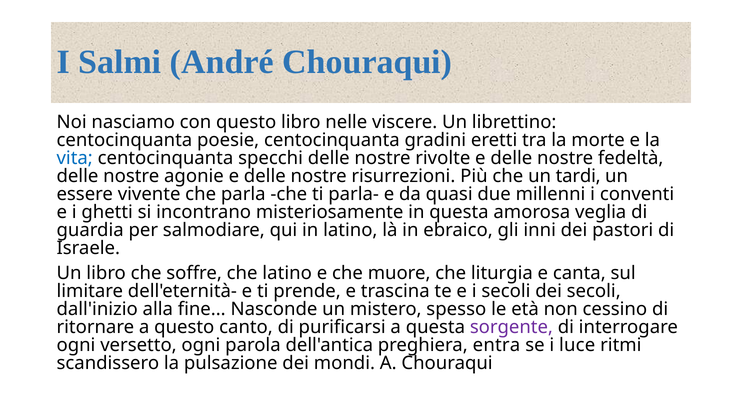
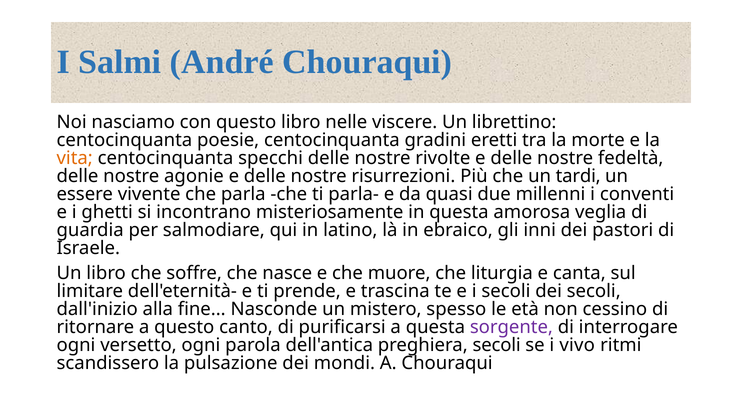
vita colour: blue -> orange
che latino: latino -> nasce
preghiera entra: entra -> secoli
luce: luce -> vivo
